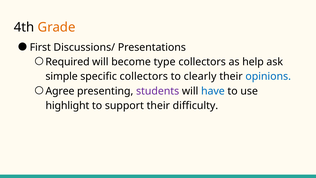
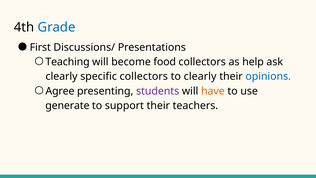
Grade colour: orange -> blue
Required: Required -> Teaching
type: type -> food
simple at (62, 76): simple -> clearly
have colour: blue -> orange
highlight: highlight -> generate
difficulty: difficulty -> teachers
